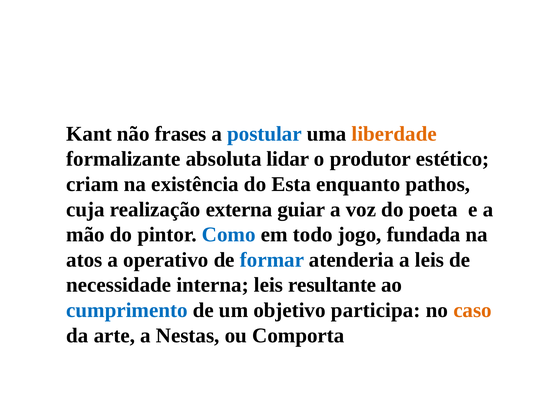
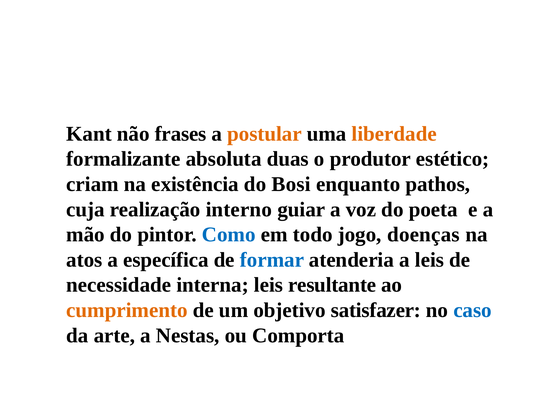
postular colour: blue -> orange
lidar: lidar -> duas
Esta: Esta -> Bosi
externa: externa -> interno
fundada: fundada -> doenças
operativo: operativo -> específica
cumprimento colour: blue -> orange
participa: participa -> satisfazer
caso colour: orange -> blue
